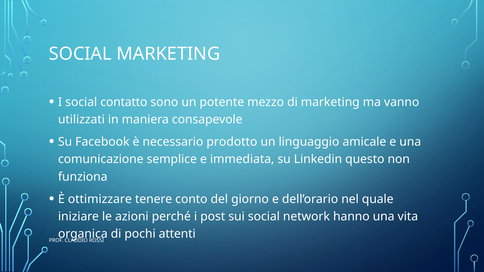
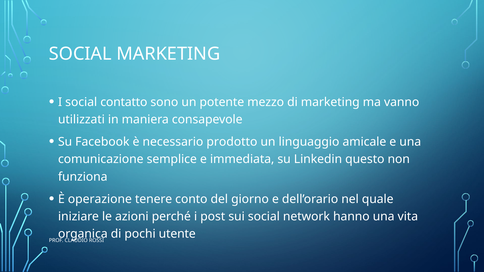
ottimizzare: ottimizzare -> operazione
attenti: attenti -> utente
